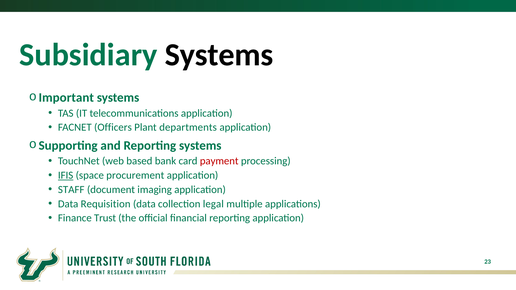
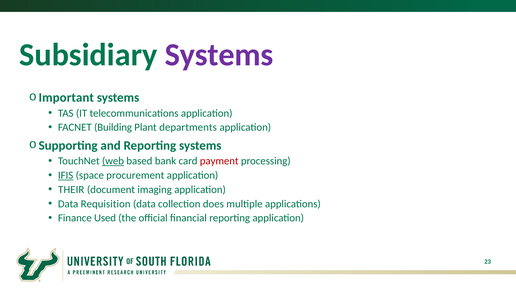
Systems at (219, 55) colour: black -> purple
Officers: Officers -> Building
web underline: none -> present
STAFF: STAFF -> THEIR
legal: legal -> does
Trust: Trust -> Used
